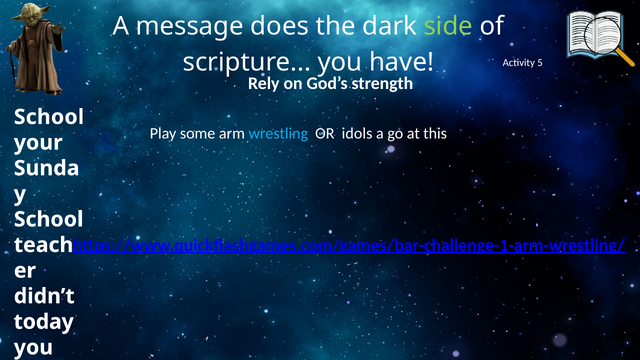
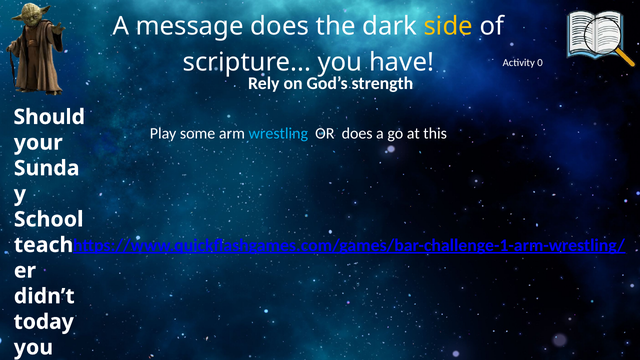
side colour: light green -> yellow
5: 5 -> 0
School at (49, 117): School -> Should
OR idols: idols -> does
